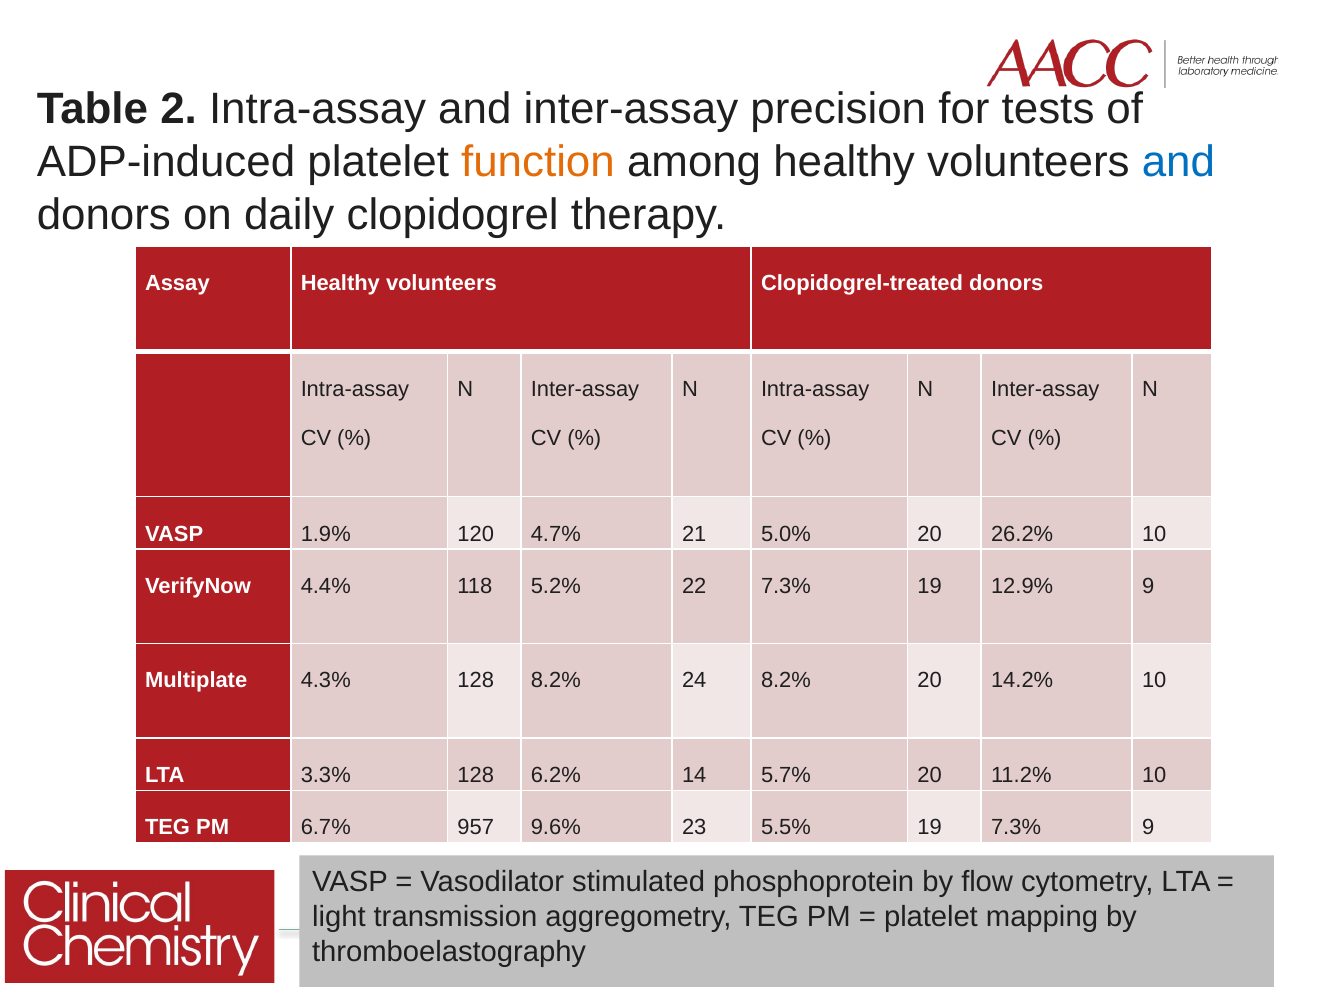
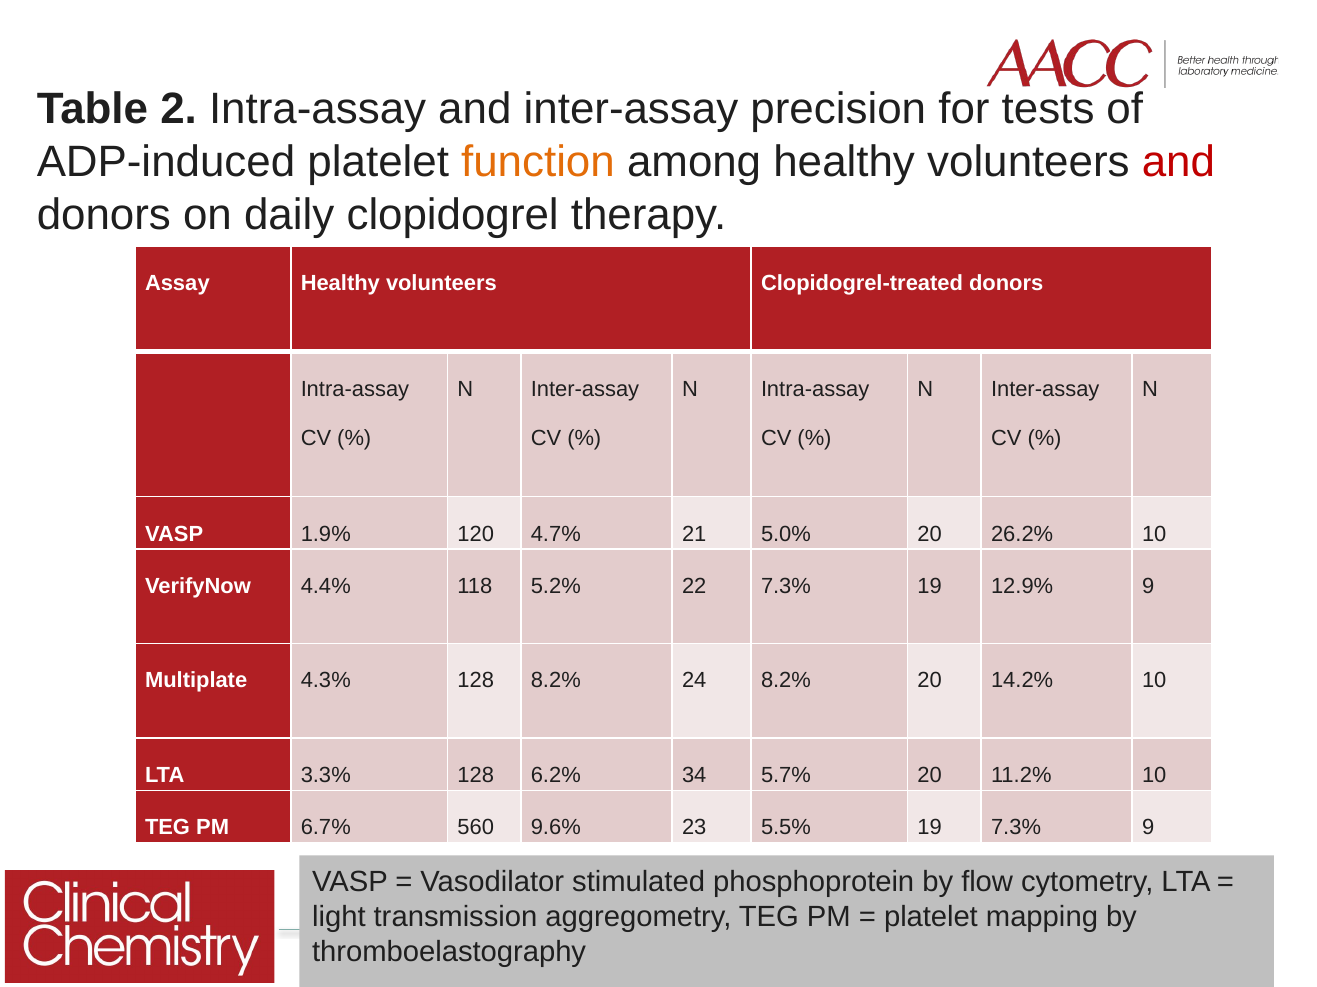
and at (1178, 162) colour: blue -> red
14: 14 -> 34
957: 957 -> 560
